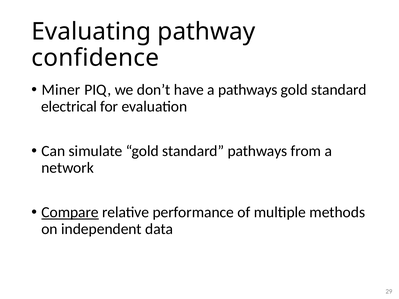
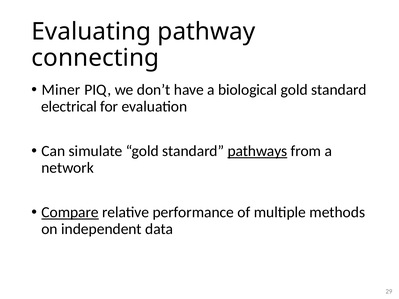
confidence: confidence -> connecting
a pathways: pathways -> biological
pathways at (257, 151) underline: none -> present
